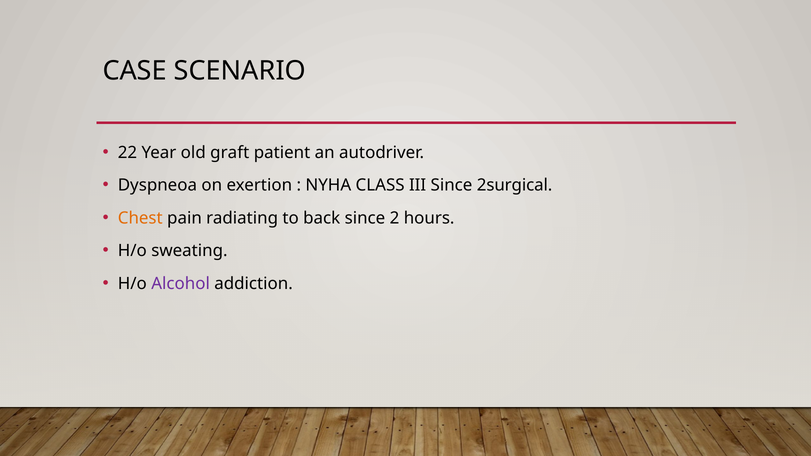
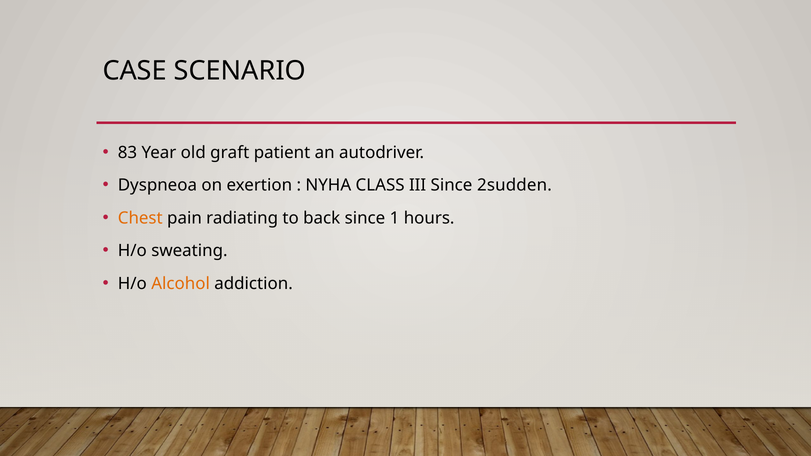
22: 22 -> 83
2surgical: 2surgical -> 2sudden
2: 2 -> 1
Alcohol colour: purple -> orange
